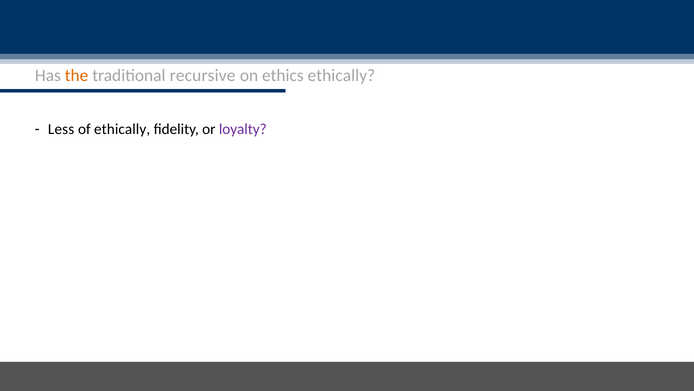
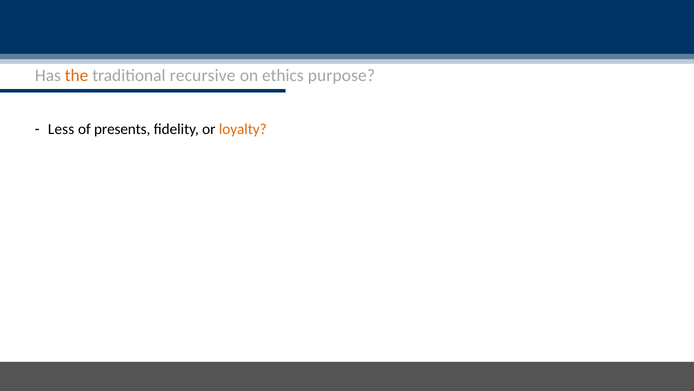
ethics ethically: ethically -> purpose
of ethically: ethically -> presents
loyalty colour: purple -> orange
